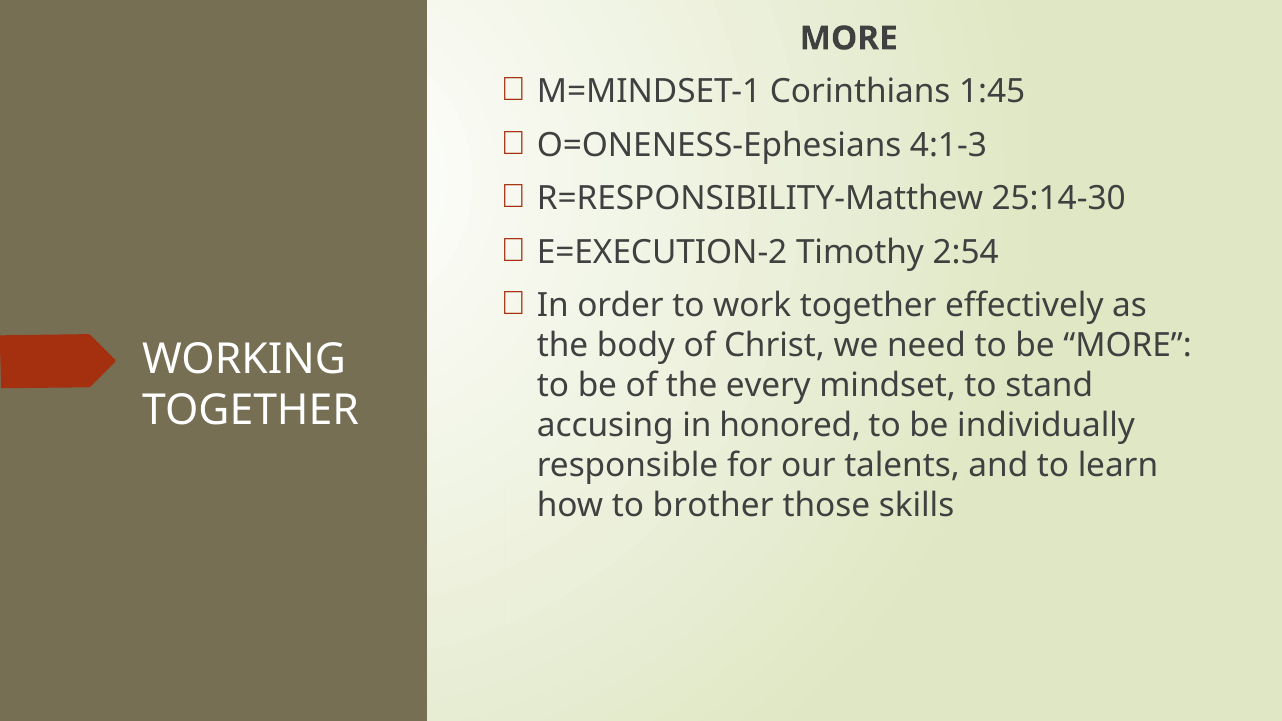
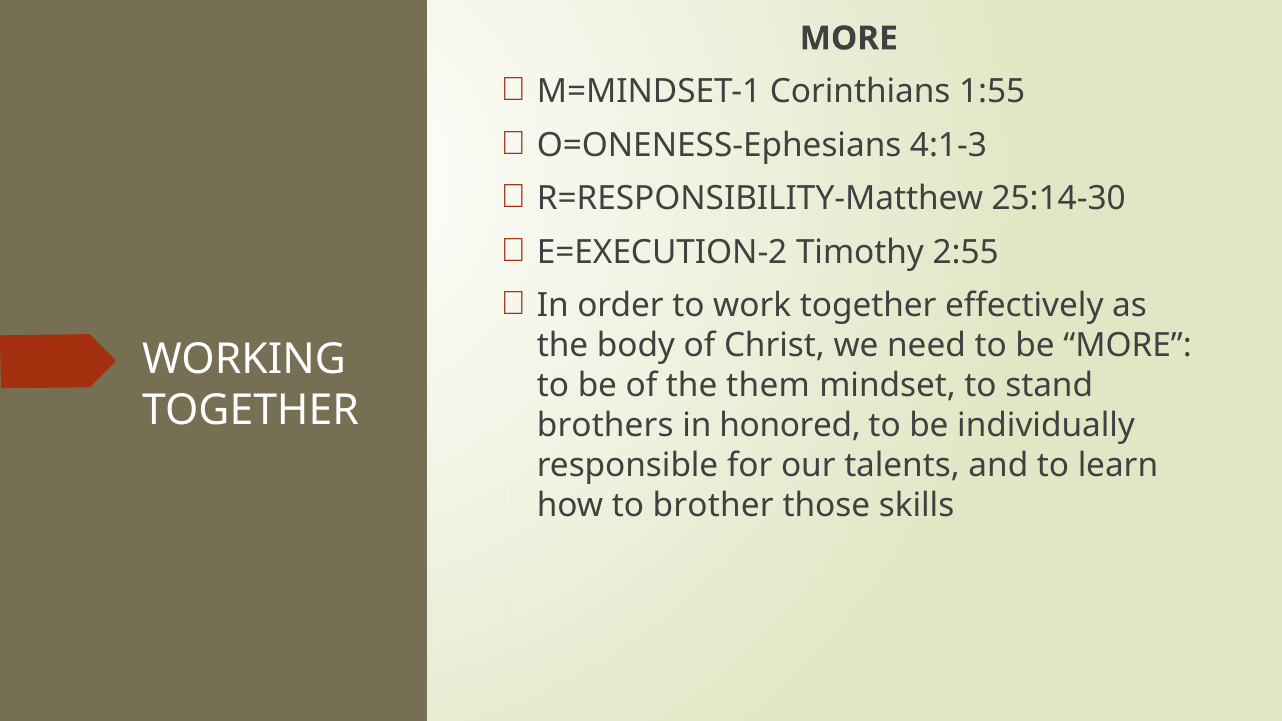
1:45: 1:45 -> 1:55
2:54: 2:54 -> 2:55
every: every -> them
accusing: accusing -> brothers
